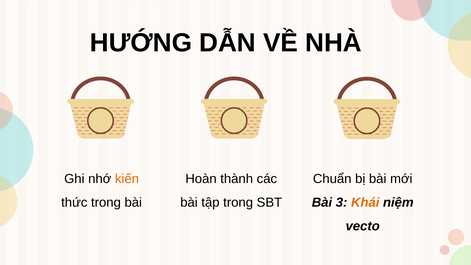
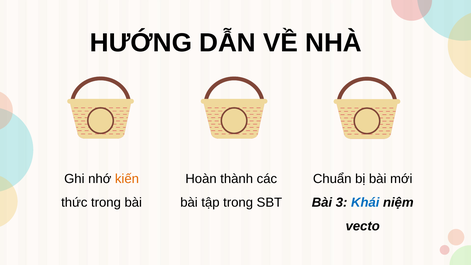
Khái colour: orange -> blue
